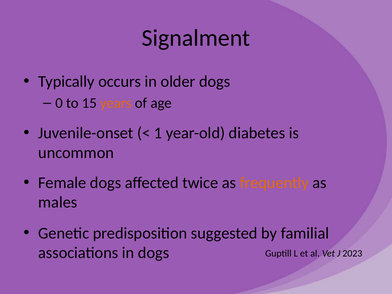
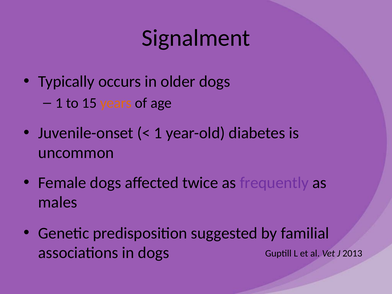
0 at (59, 103): 0 -> 1
frequently colour: orange -> purple
2023: 2023 -> 2013
